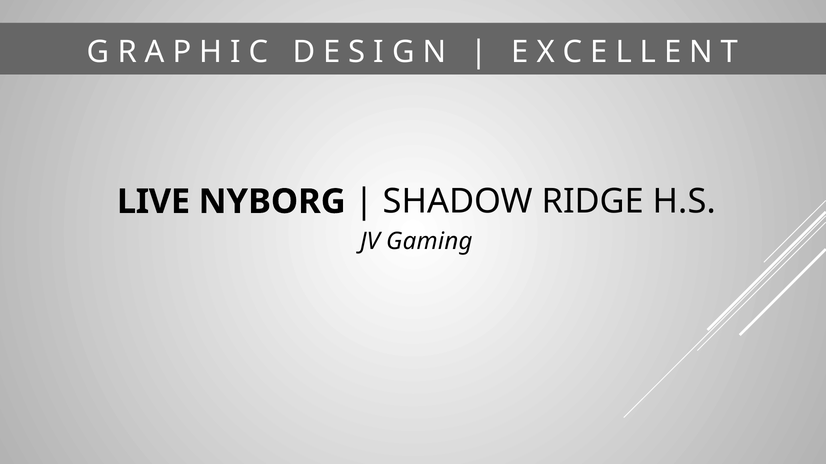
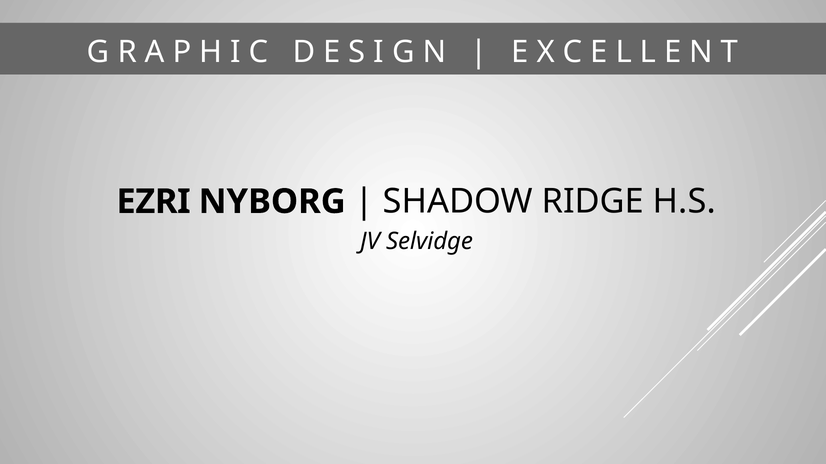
LIVE: LIVE -> EZRI
Gaming: Gaming -> Selvidge
